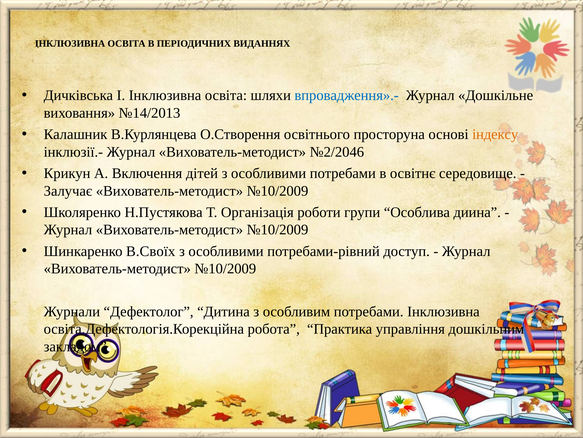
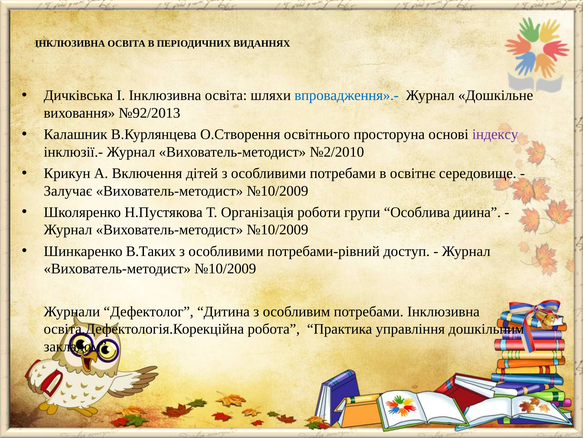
№14/2013: №14/2013 -> №92/2013
індексу colour: orange -> purple
№2/2046: №2/2046 -> №2/2010
В.Своїх: В.Своїх -> В.Таких
